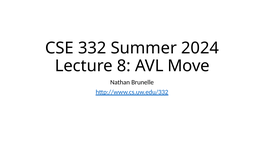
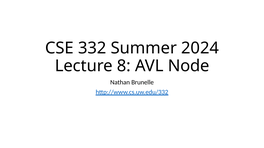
Move: Move -> Node
